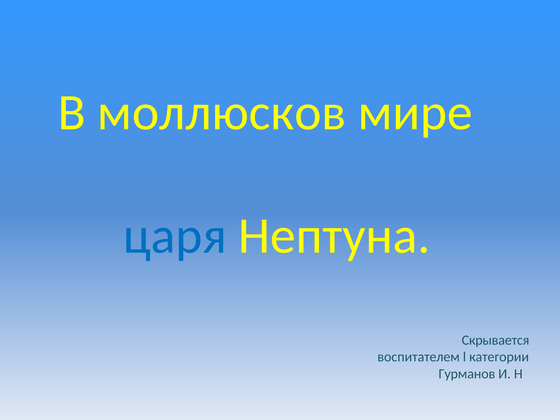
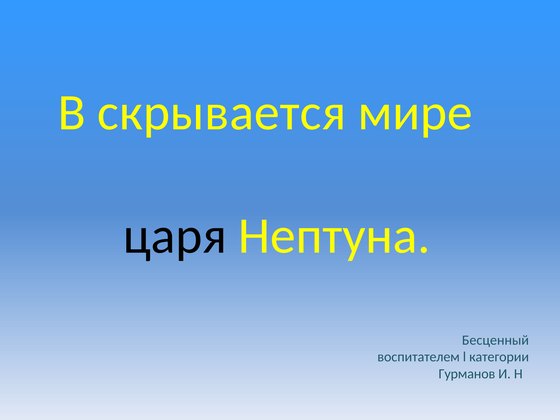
моллюсков: моллюсков -> скрывается
царя colour: blue -> black
Скрывается: Скрывается -> Бесценный
